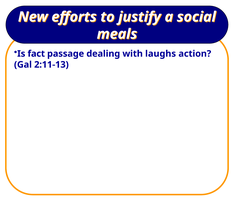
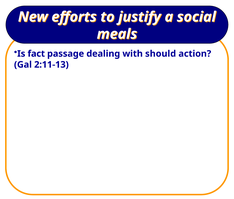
laughs: laughs -> should
